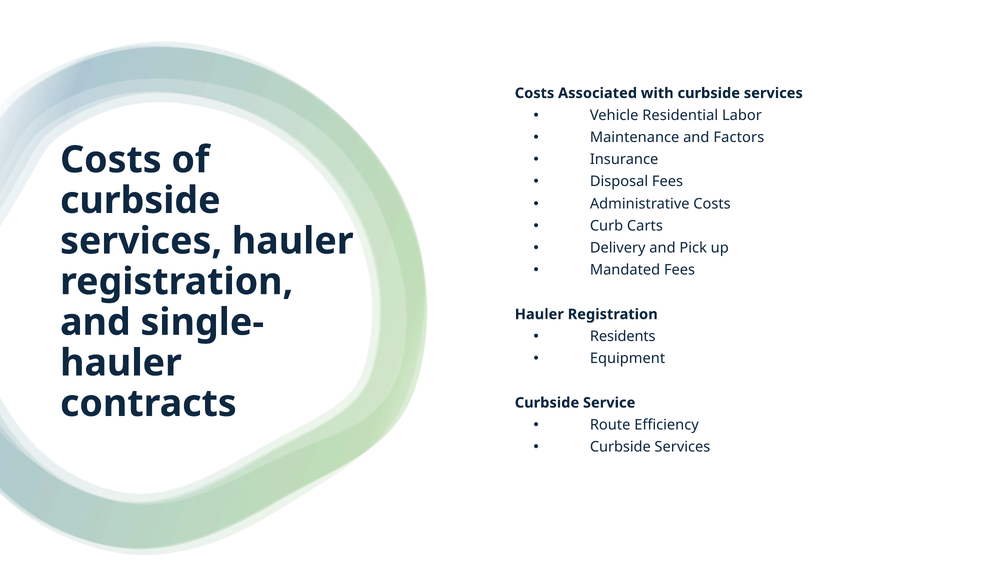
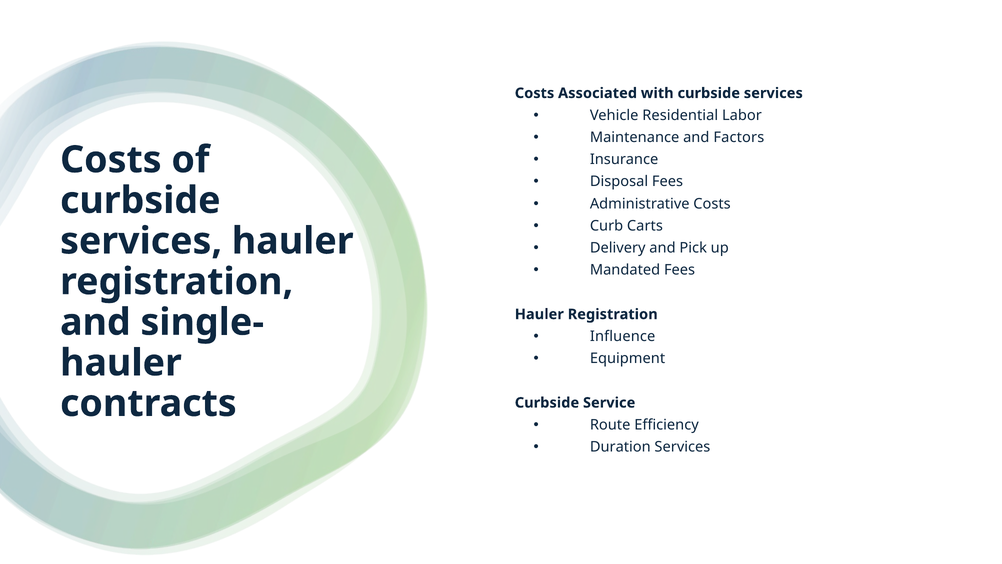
Residents: Residents -> Influence
Curbside at (620, 447): Curbside -> Duration
